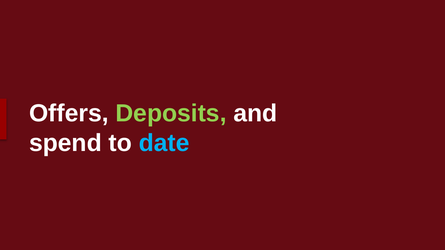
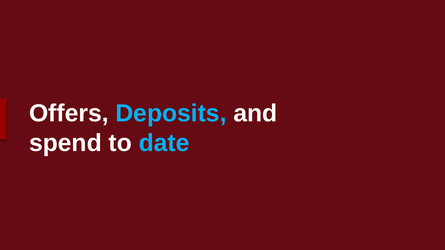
Deposits colour: light green -> light blue
